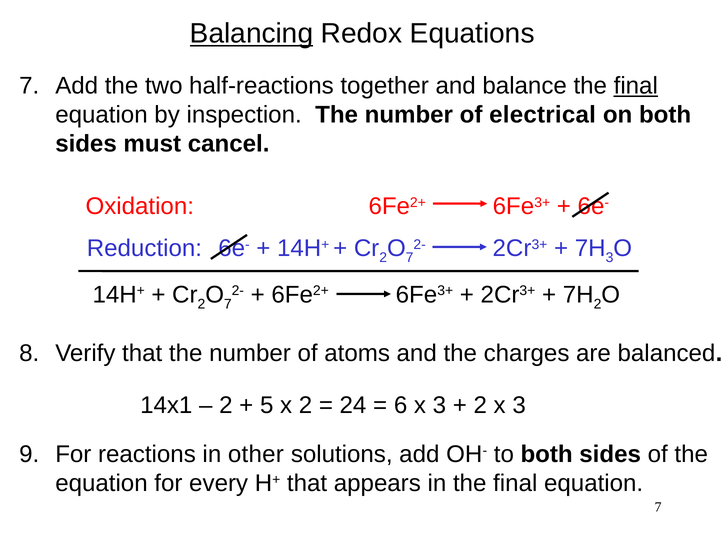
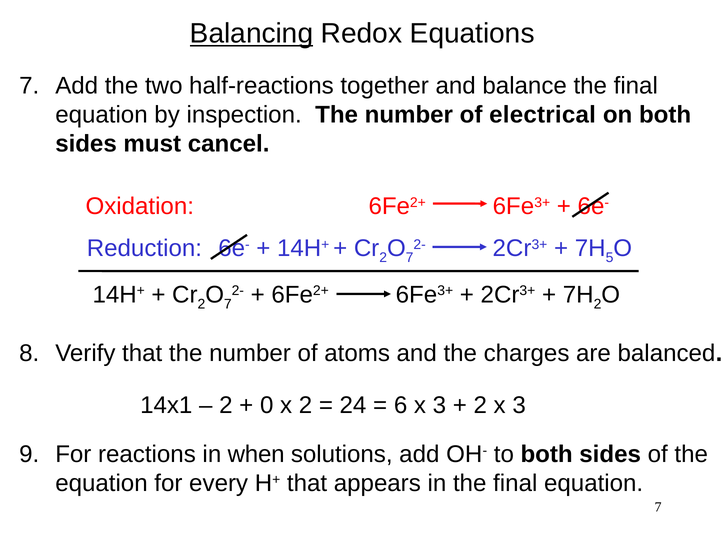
final at (636, 86) underline: present -> none
3 at (610, 258): 3 -> 5
5: 5 -> 0
other: other -> when
